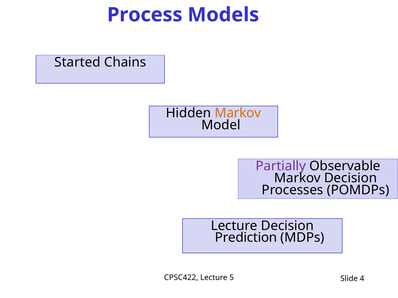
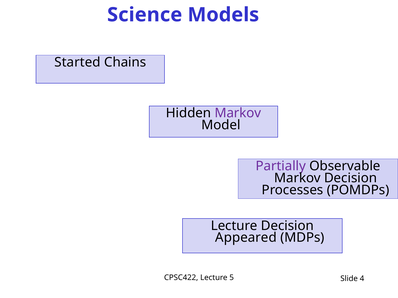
Process: Process -> Science
Markov at (238, 113) colour: orange -> purple
Prediction: Prediction -> Appeared
